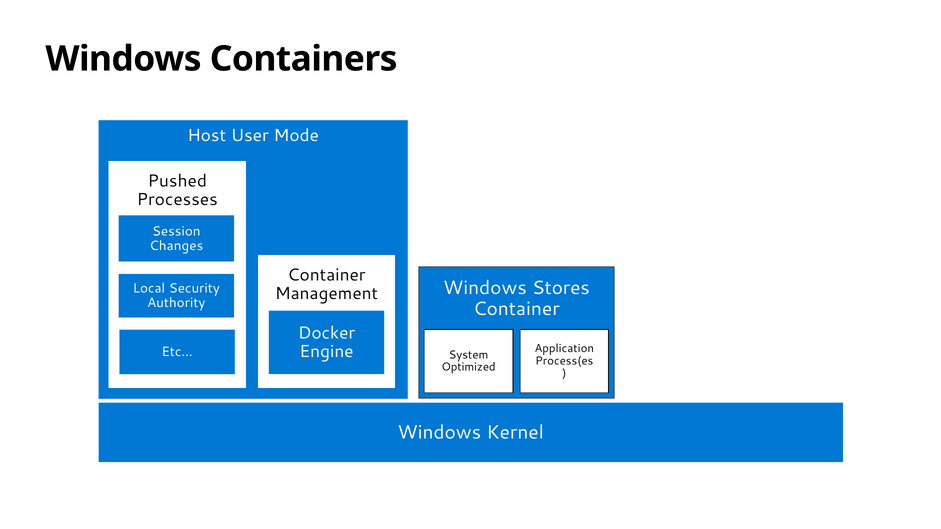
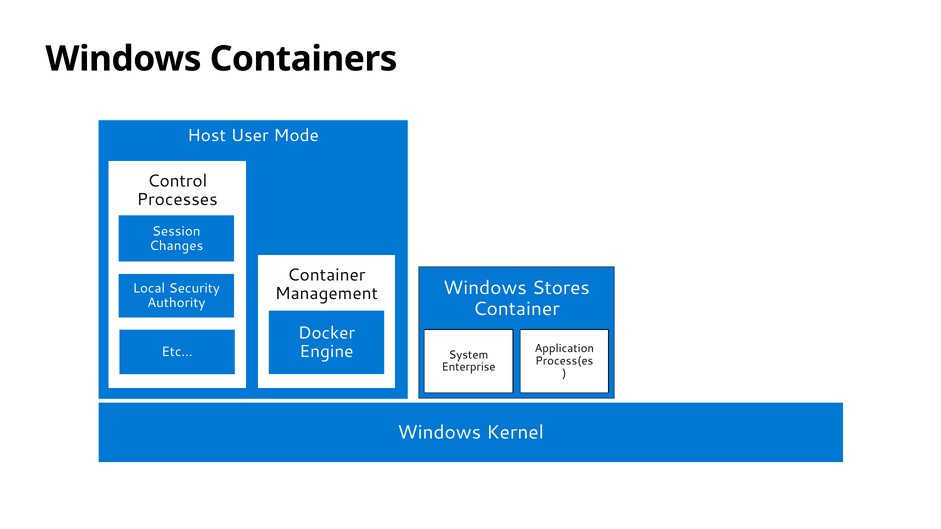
Pushed: Pushed -> Control
Optimized: Optimized -> Enterprise
